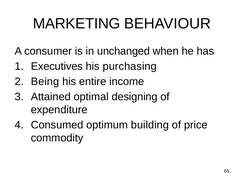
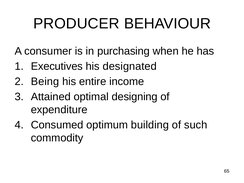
MARKETING: MARKETING -> PRODUCER
unchanged: unchanged -> purchasing
purchasing: purchasing -> designated
price: price -> such
